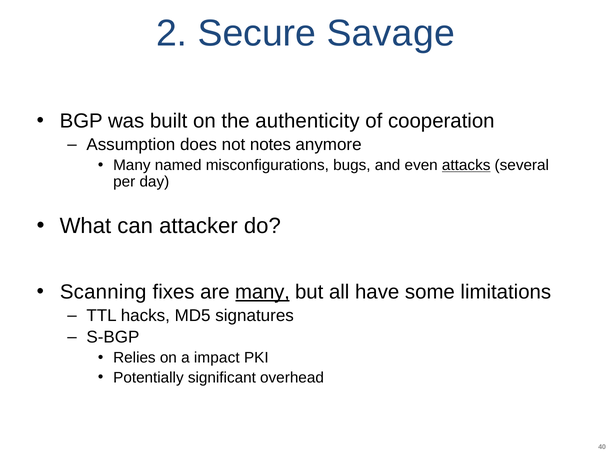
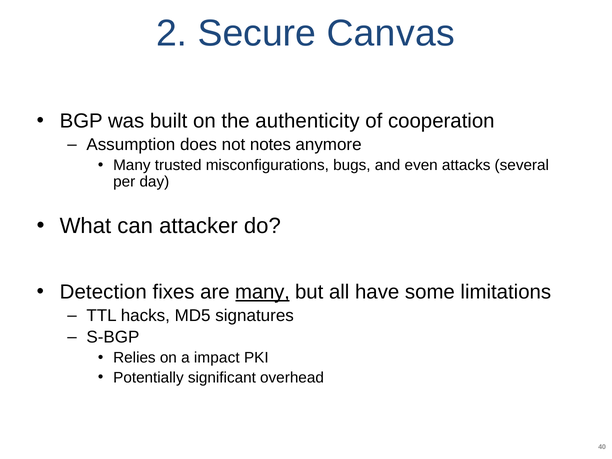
Savage: Savage -> Canvas
named: named -> trusted
attacks underline: present -> none
Scanning: Scanning -> Detection
